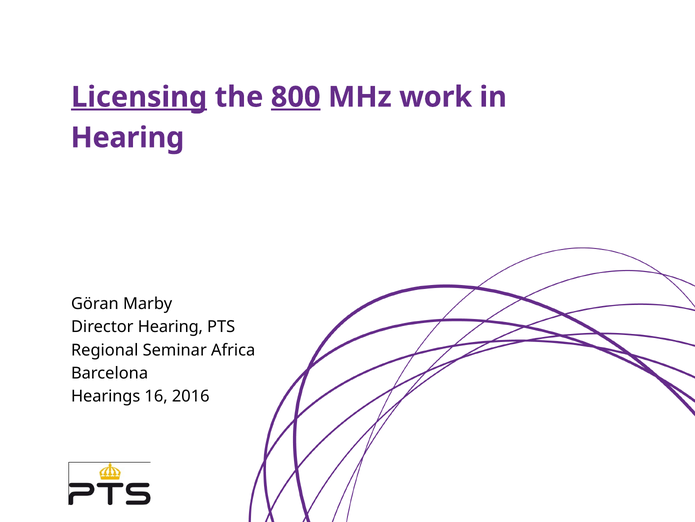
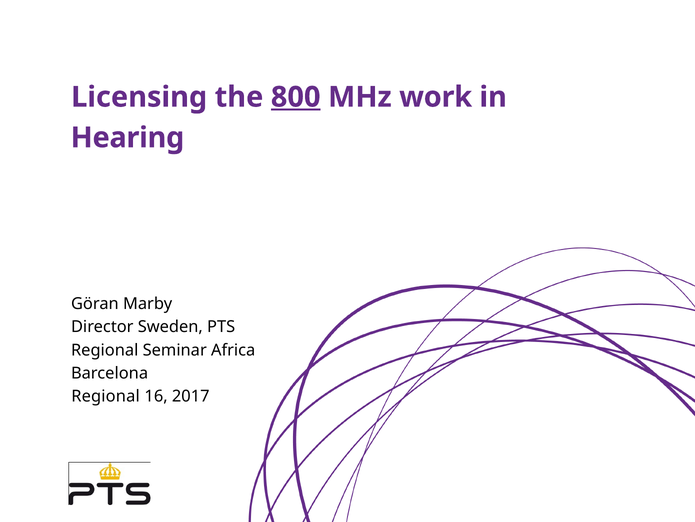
Licensing underline: present -> none
Director Hearing: Hearing -> Sweden
Hearings at (106, 396): Hearings -> Regional
2016: 2016 -> 2017
